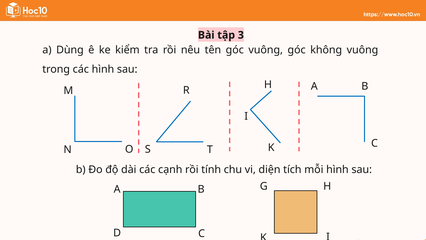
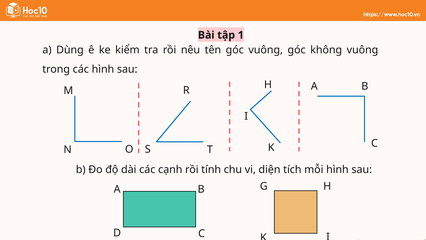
3: 3 -> 1
